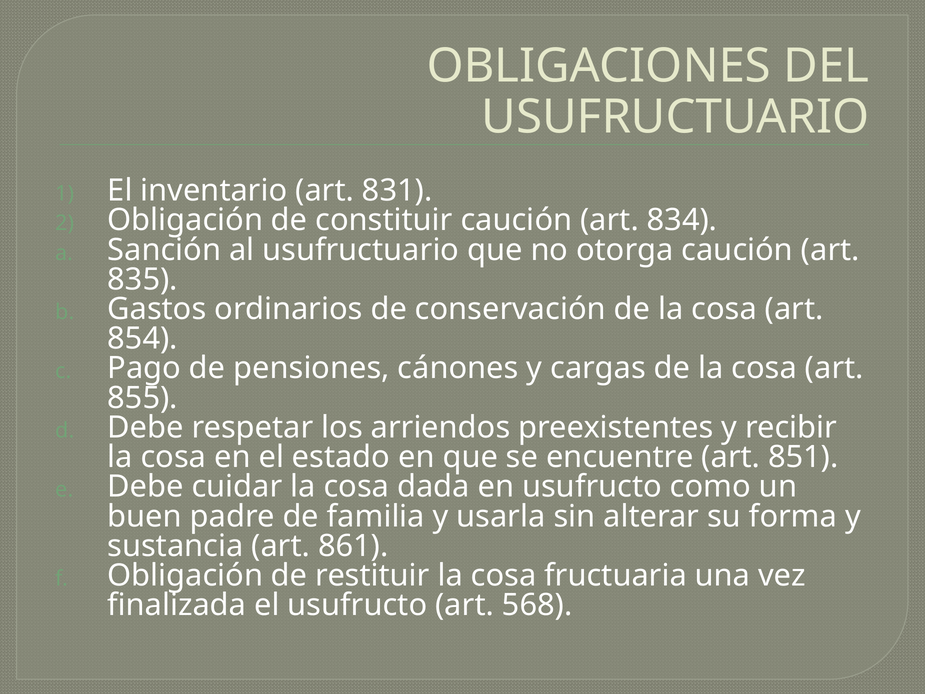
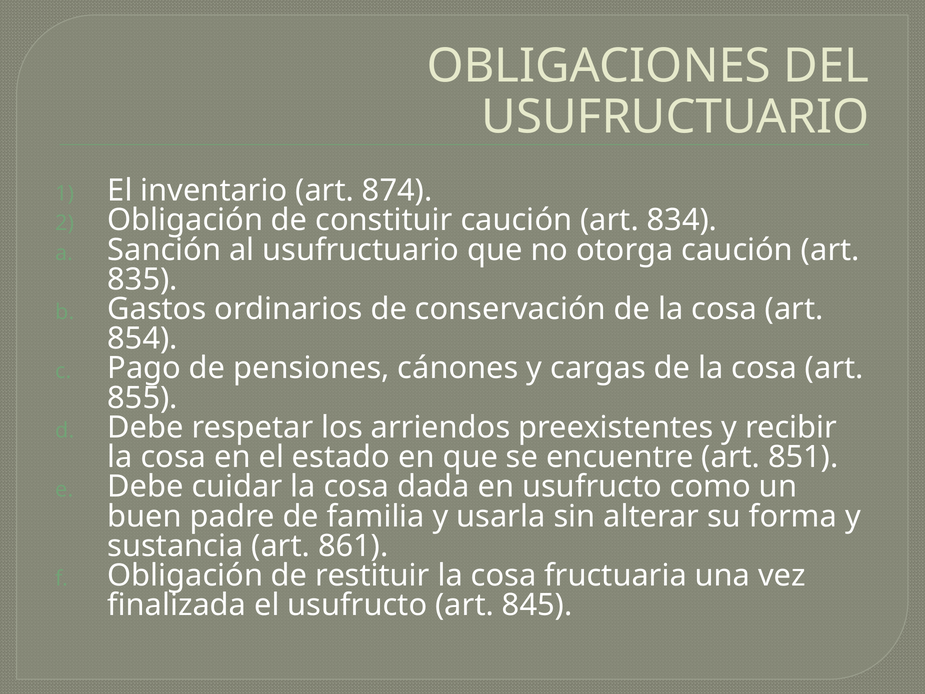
831: 831 -> 874
568: 568 -> 845
